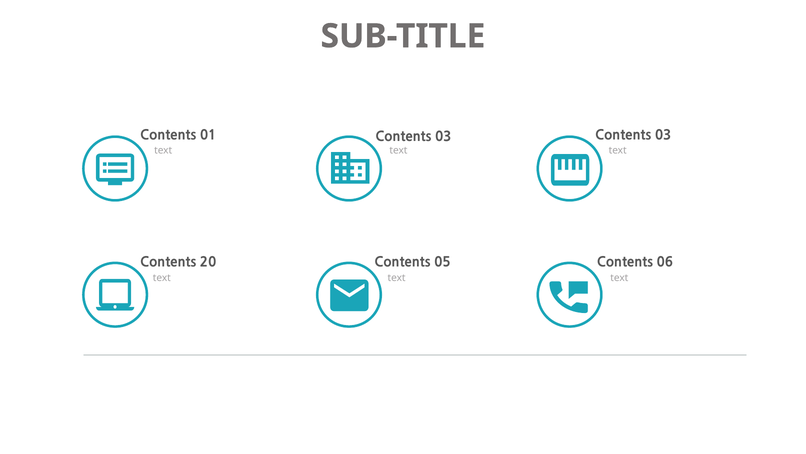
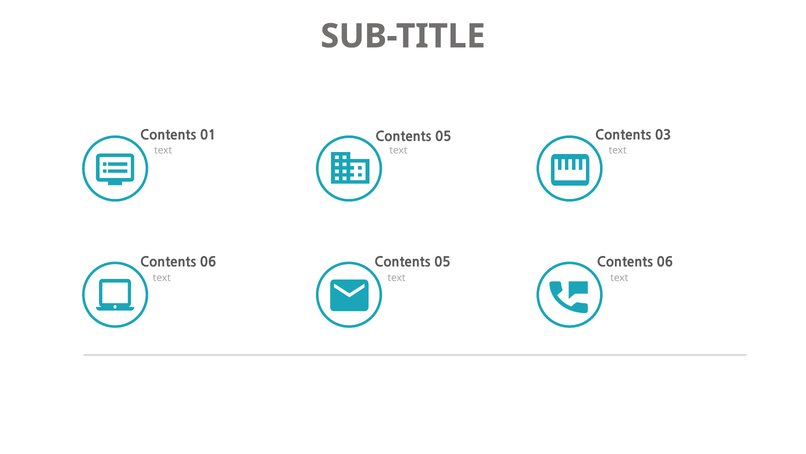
03 at (443, 137): 03 -> 05
20 at (208, 262): 20 -> 06
